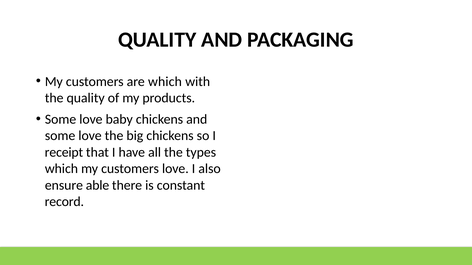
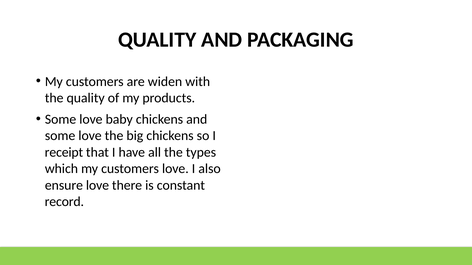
are which: which -> widen
ensure able: able -> love
